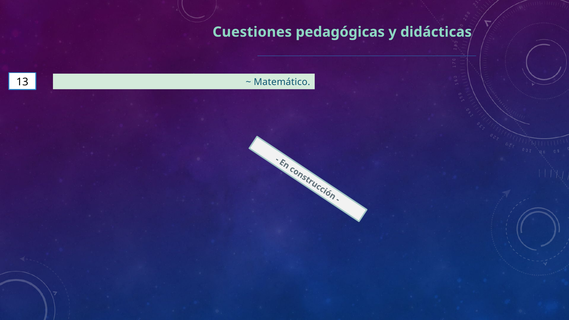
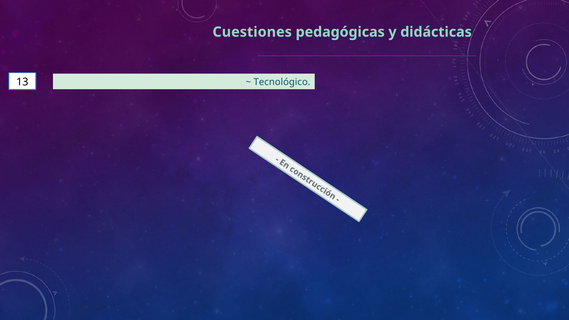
Matemático: Matemático -> Tecnológico
